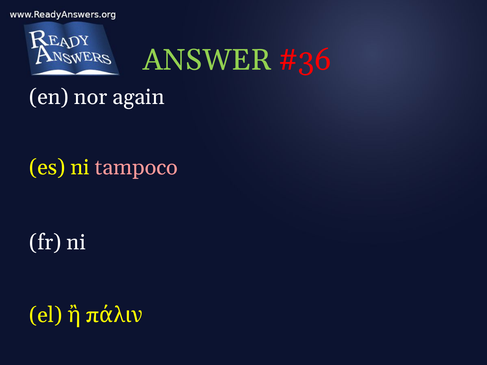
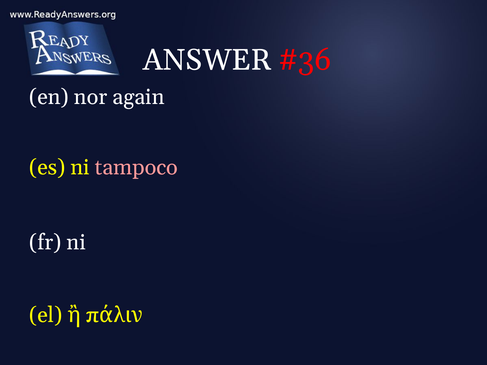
ANSWER colour: light green -> white
